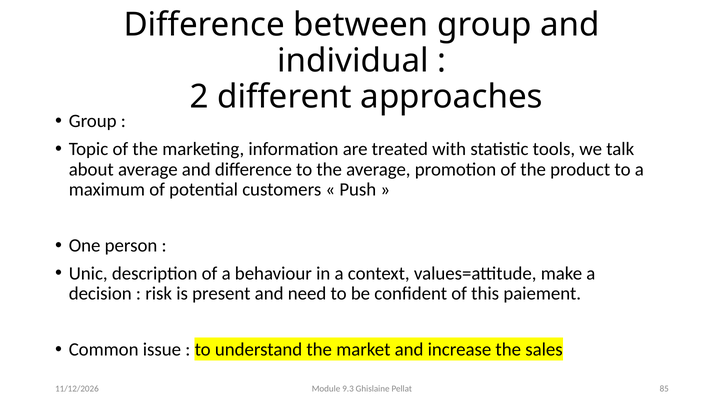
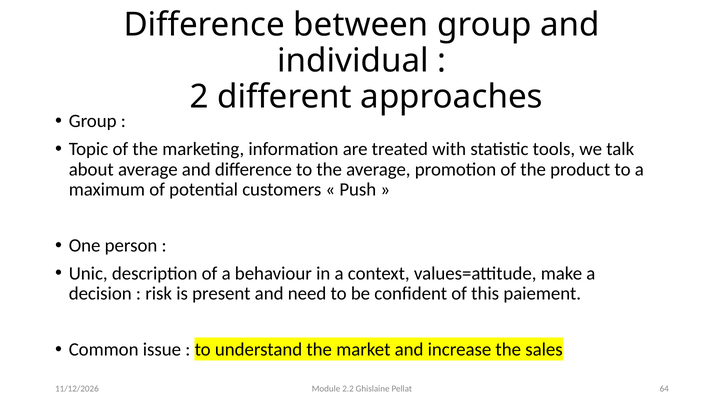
9.3: 9.3 -> 2.2
85: 85 -> 64
